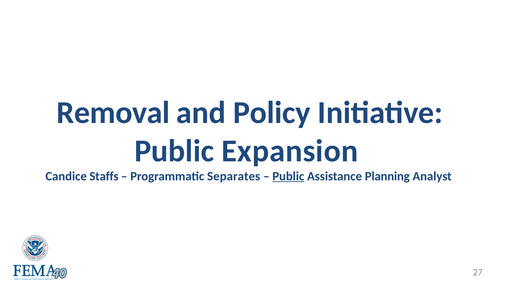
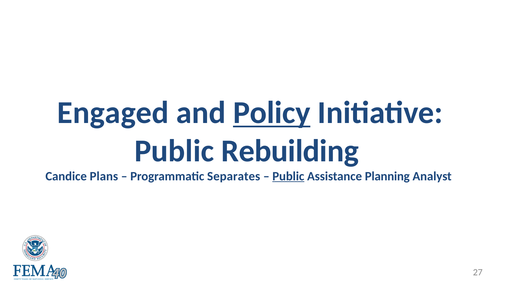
Removal: Removal -> Engaged
Policy underline: none -> present
Expansion: Expansion -> Rebuilding
Staffs: Staffs -> Plans
